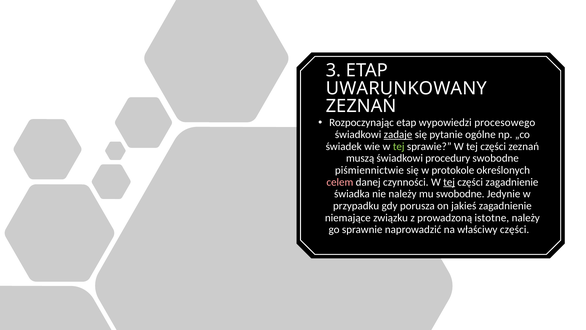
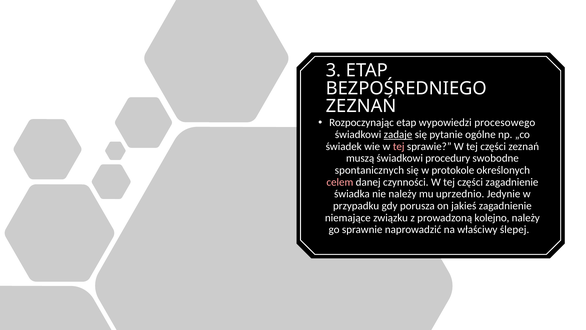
UWARUNKOWANY: UWARUNKOWANY -> BEZPOŚREDNIEGO
tej at (399, 146) colour: light green -> pink
piśmiennictwie: piśmiennictwie -> spontanicznych
tej at (449, 182) underline: present -> none
mu swobodne: swobodne -> uprzednio
istotne: istotne -> kolejno
właściwy części: części -> ślepej
